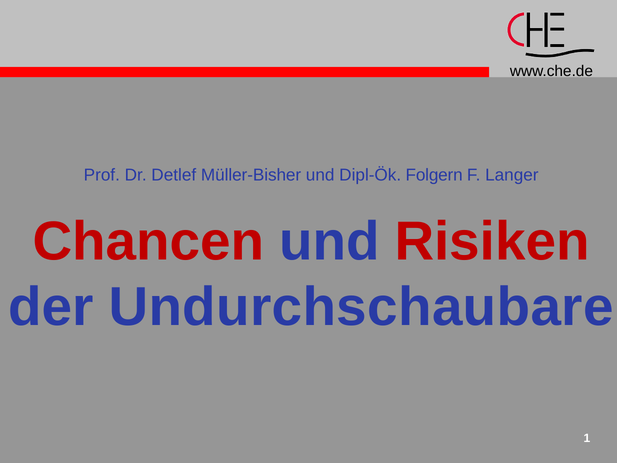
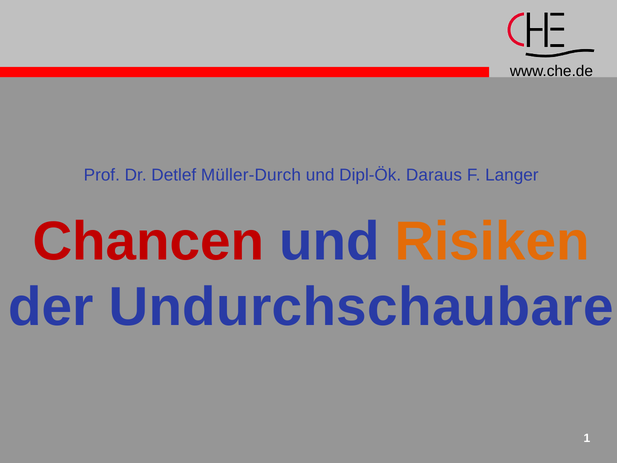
Müller-Bisher: Müller-Bisher -> Müller-Durch
Folgern: Folgern -> Daraus
Risiken colour: red -> orange
